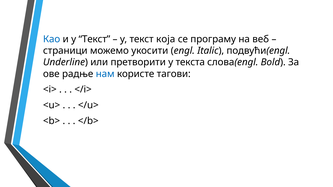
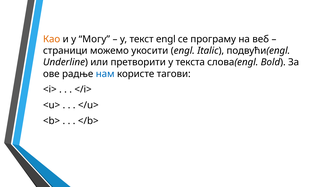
Као colour: blue -> orange
и у Текст: Текст -> Могу
текст која: која -> engl
